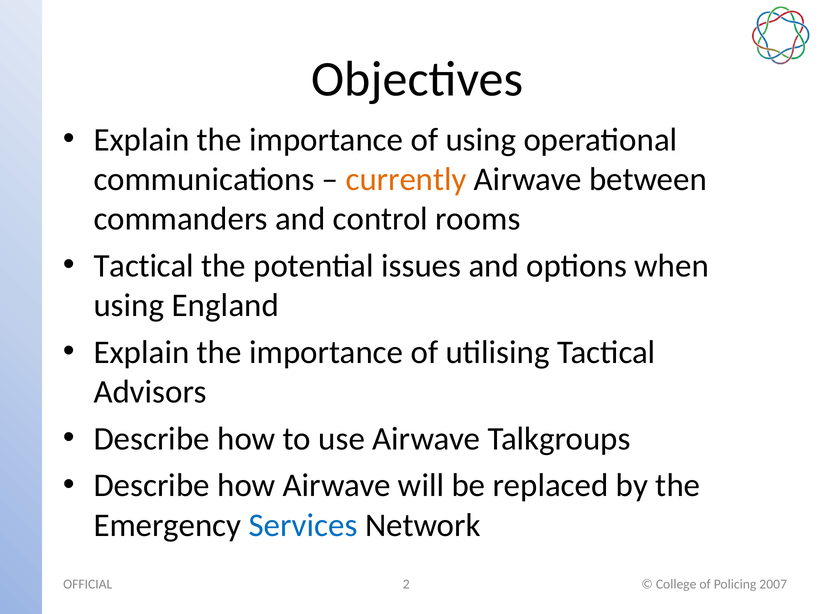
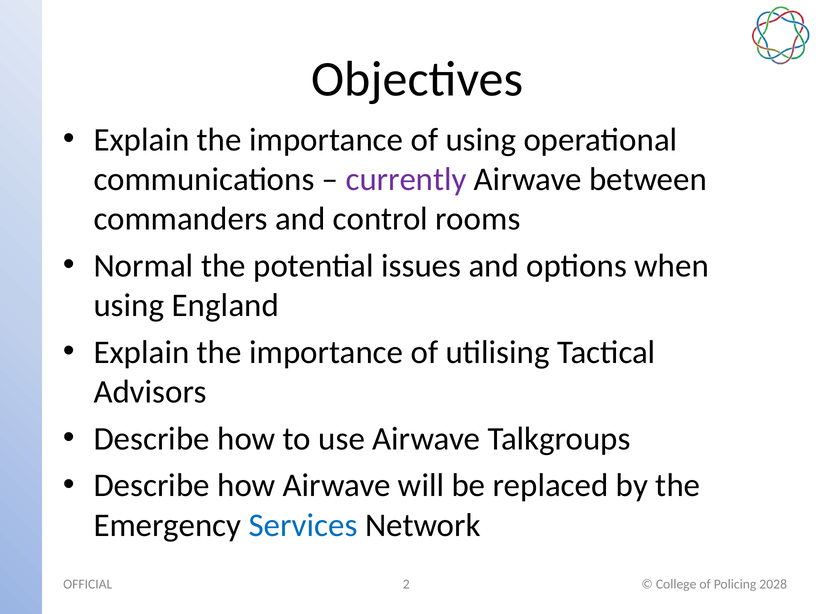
currently colour: orange -> purple
Tactical at (144, 266): Tactical -> Normal
2007: 2007 -> 2028
